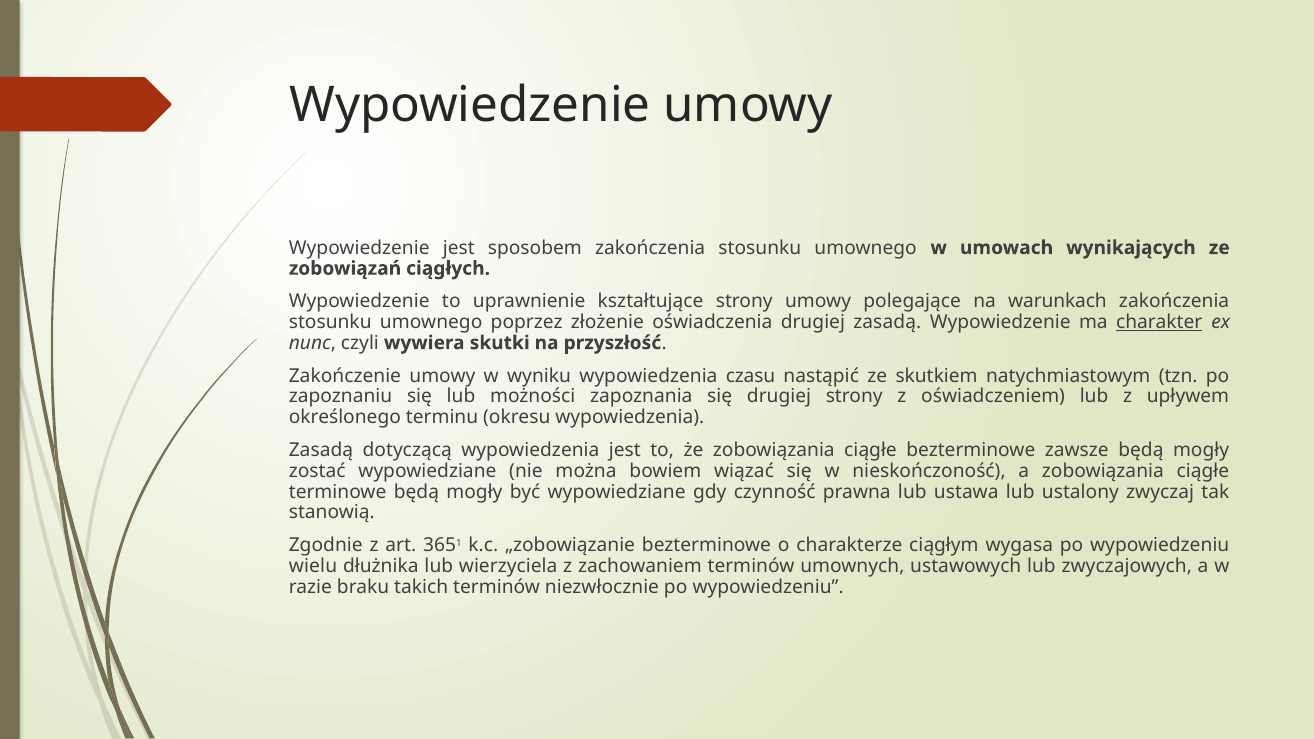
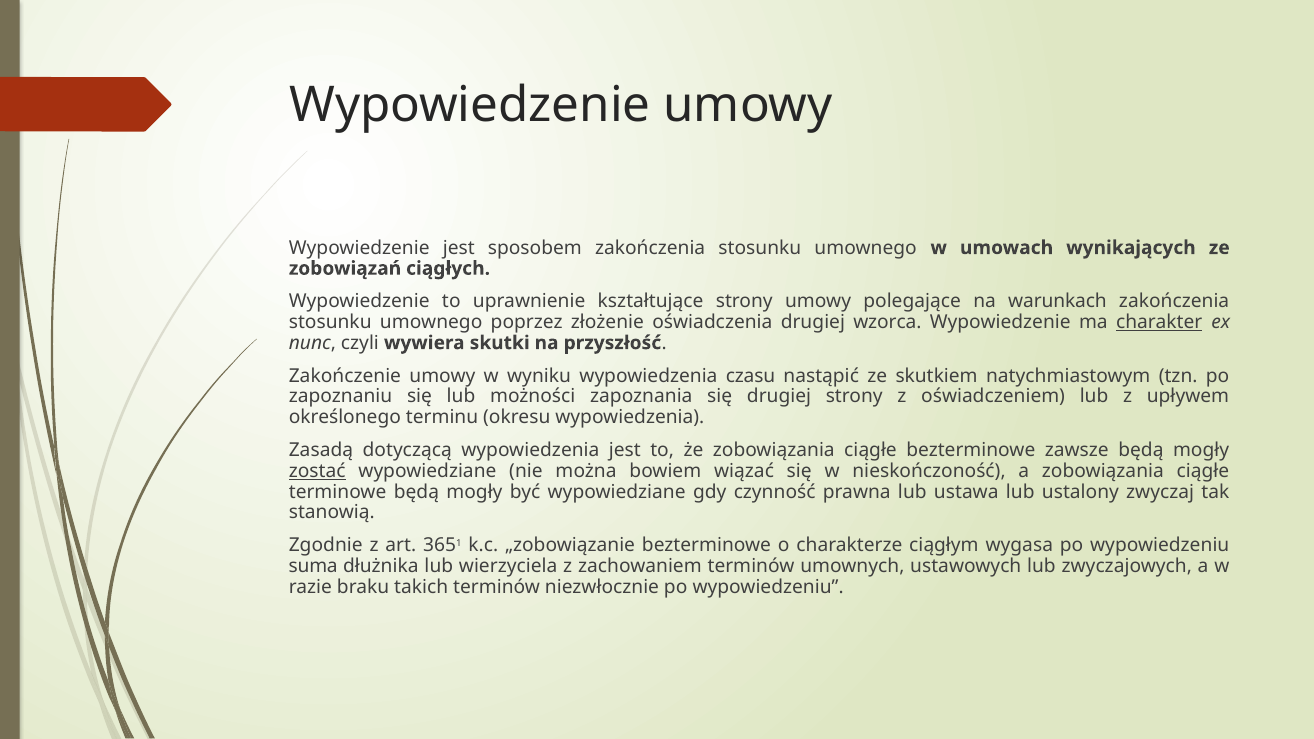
drugiej zasadą: zasadą -> wzorca
zostać underline: none -> present
wielu: wielu -> suma
